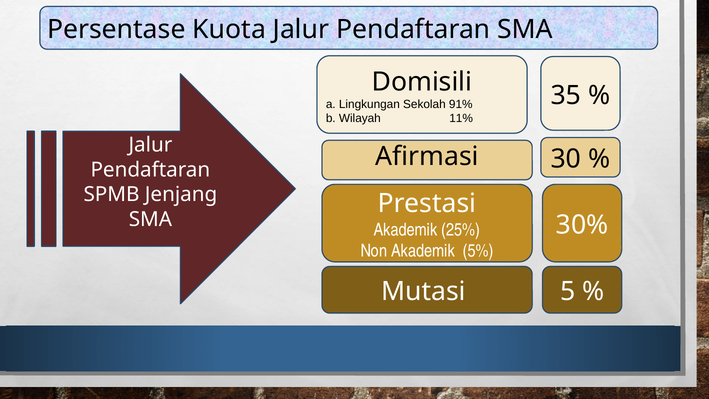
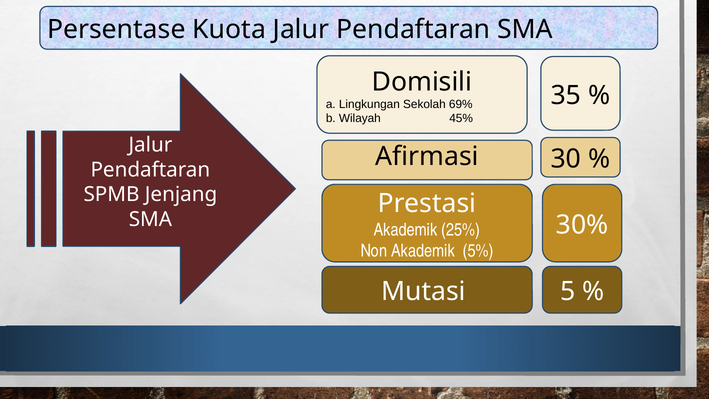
91%: 91% -> 69%
11%: 11% -> 45%
